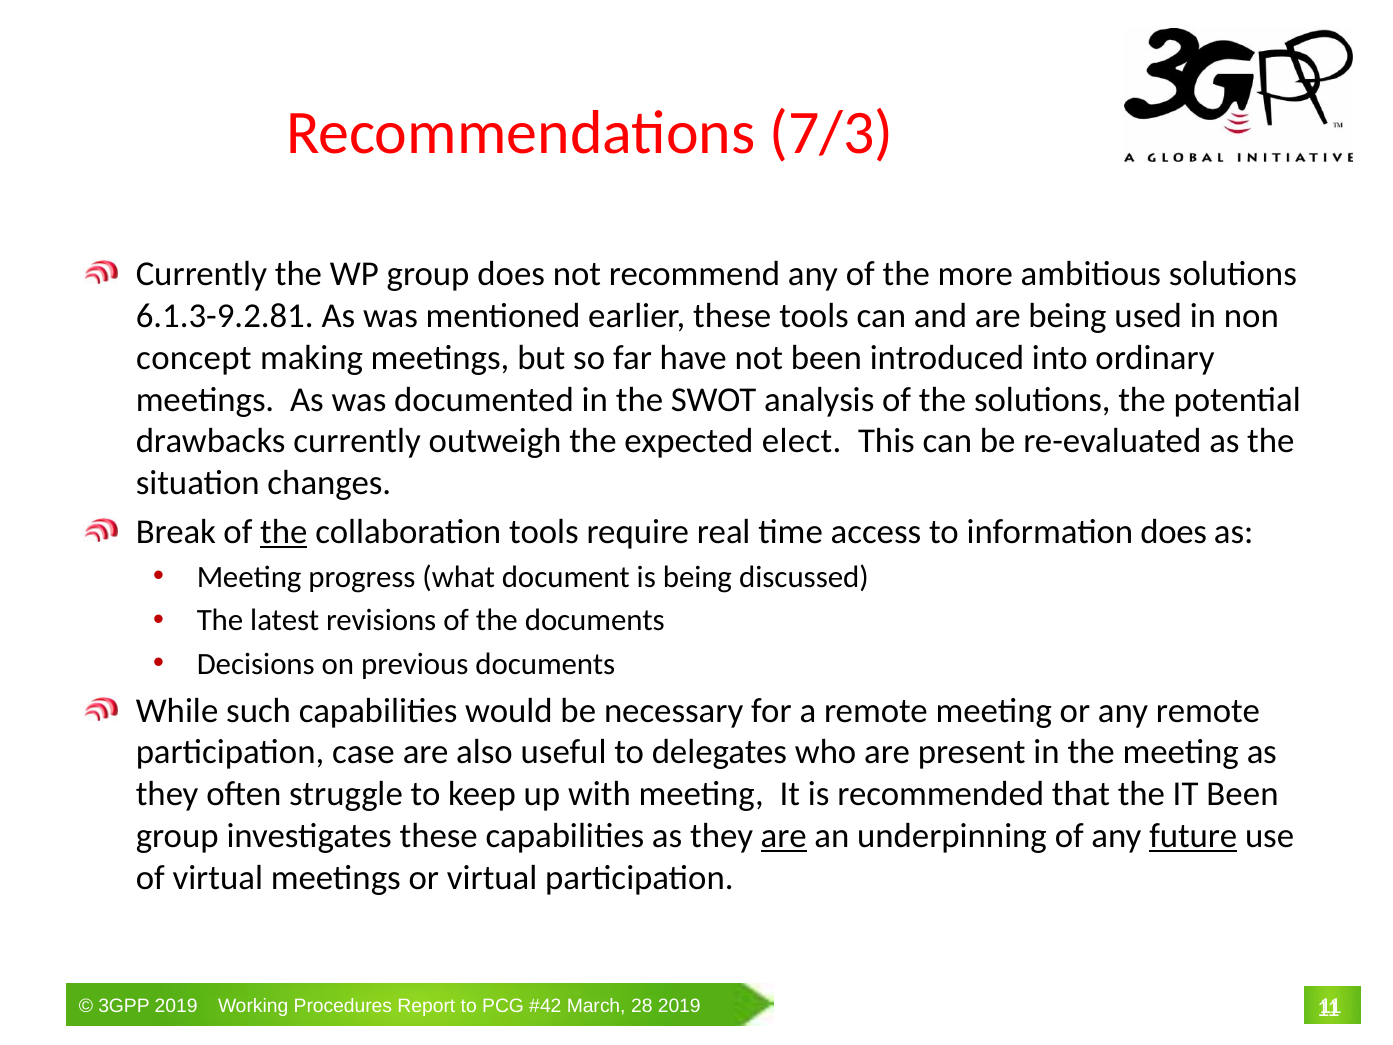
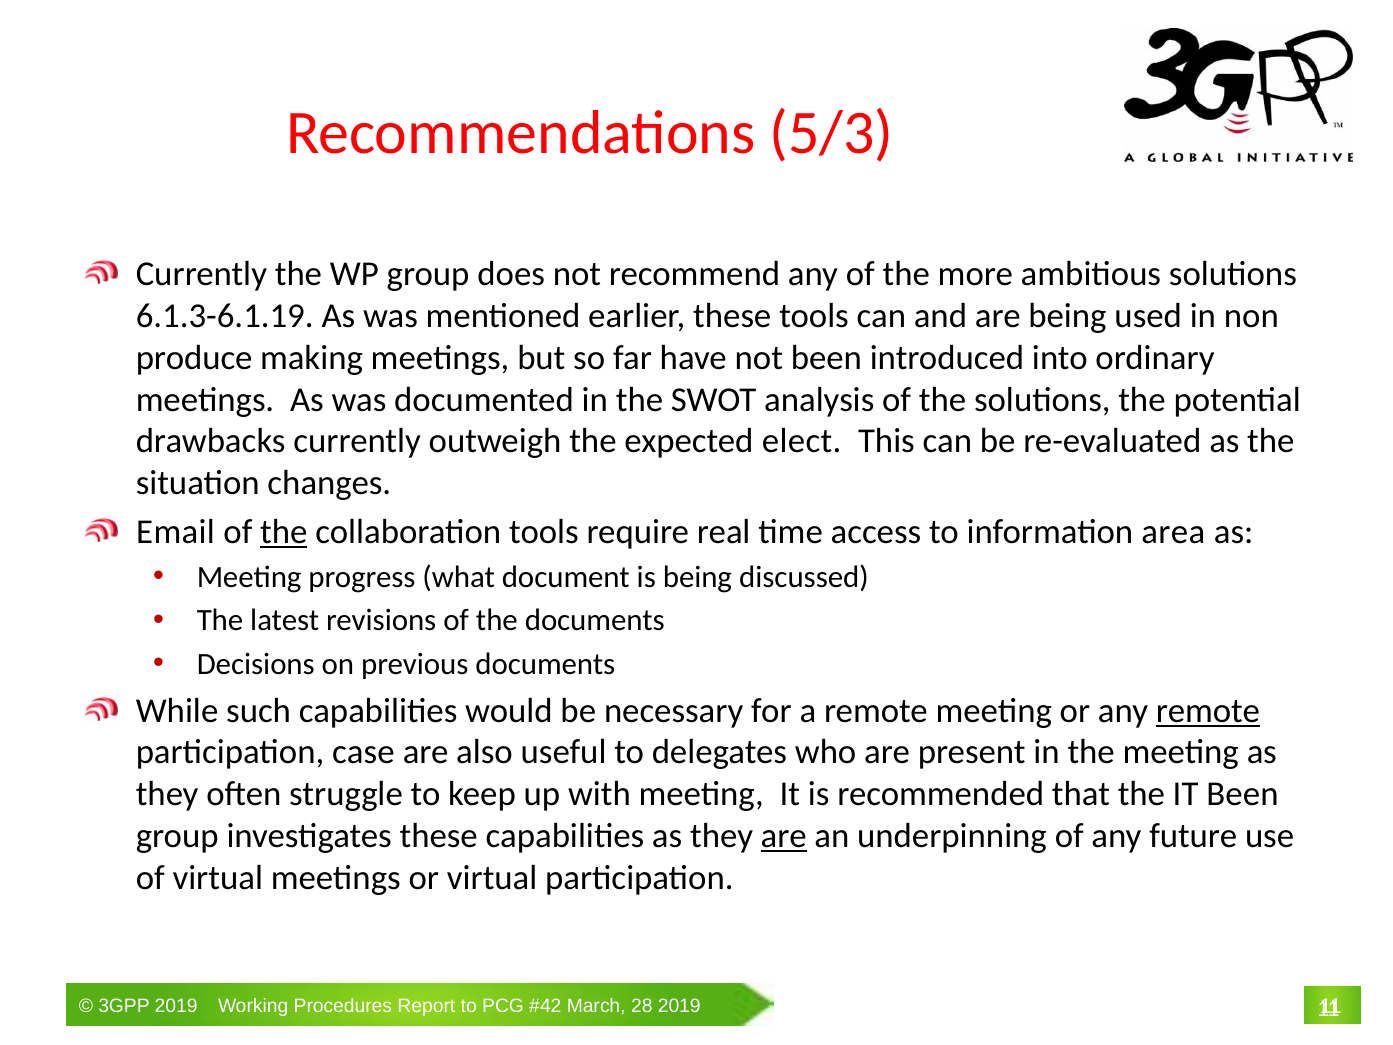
7/3: 7/3 -> 5/3
6.1.3-9.2.81: 6.1.3-9.2.81 -> 6.1.3-6.1.19
concept: concept -> produce
Break: Break -> Email
information does: does -> area
remote at (1208, 711) underline: none -> present
future underline: present -> none
